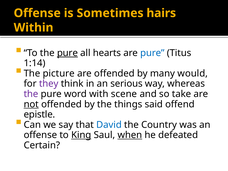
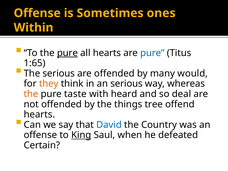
hairs: hairs -> ones
1:14: 1:14 -> 1:65
The picture: picture -> serious
they colour: purple -> orange
the at (31, 94) colour: purple -> orange
word: word -> taste
scene: scene -> heard
take: take -> deal
not underline: present -> none
said: said -> tree
epistle at (39, 114): epistle -> hearts
when underline: present -> none
